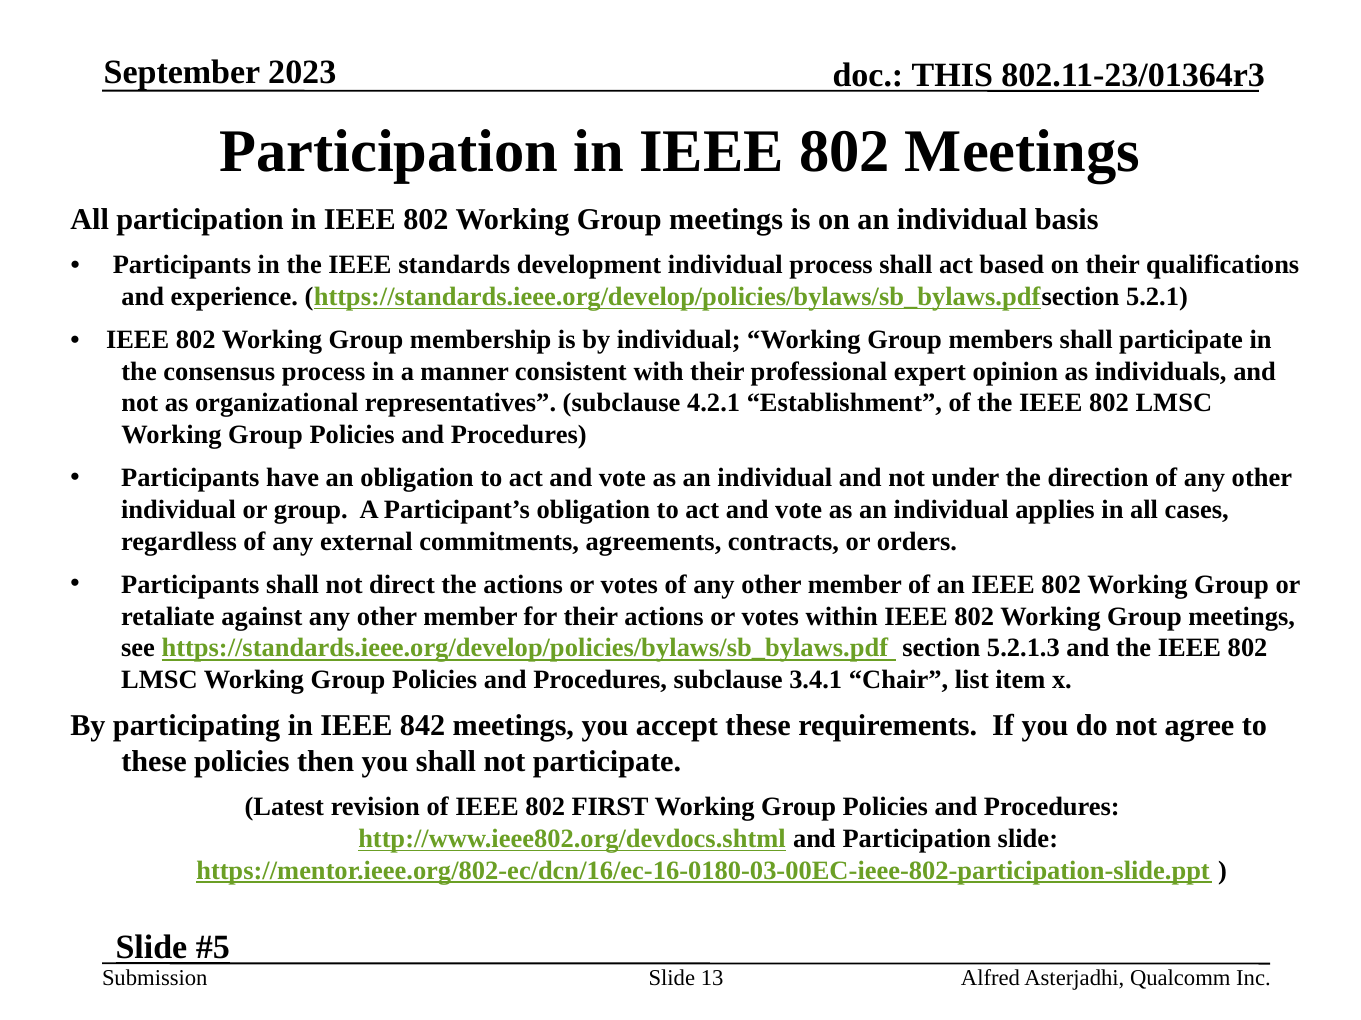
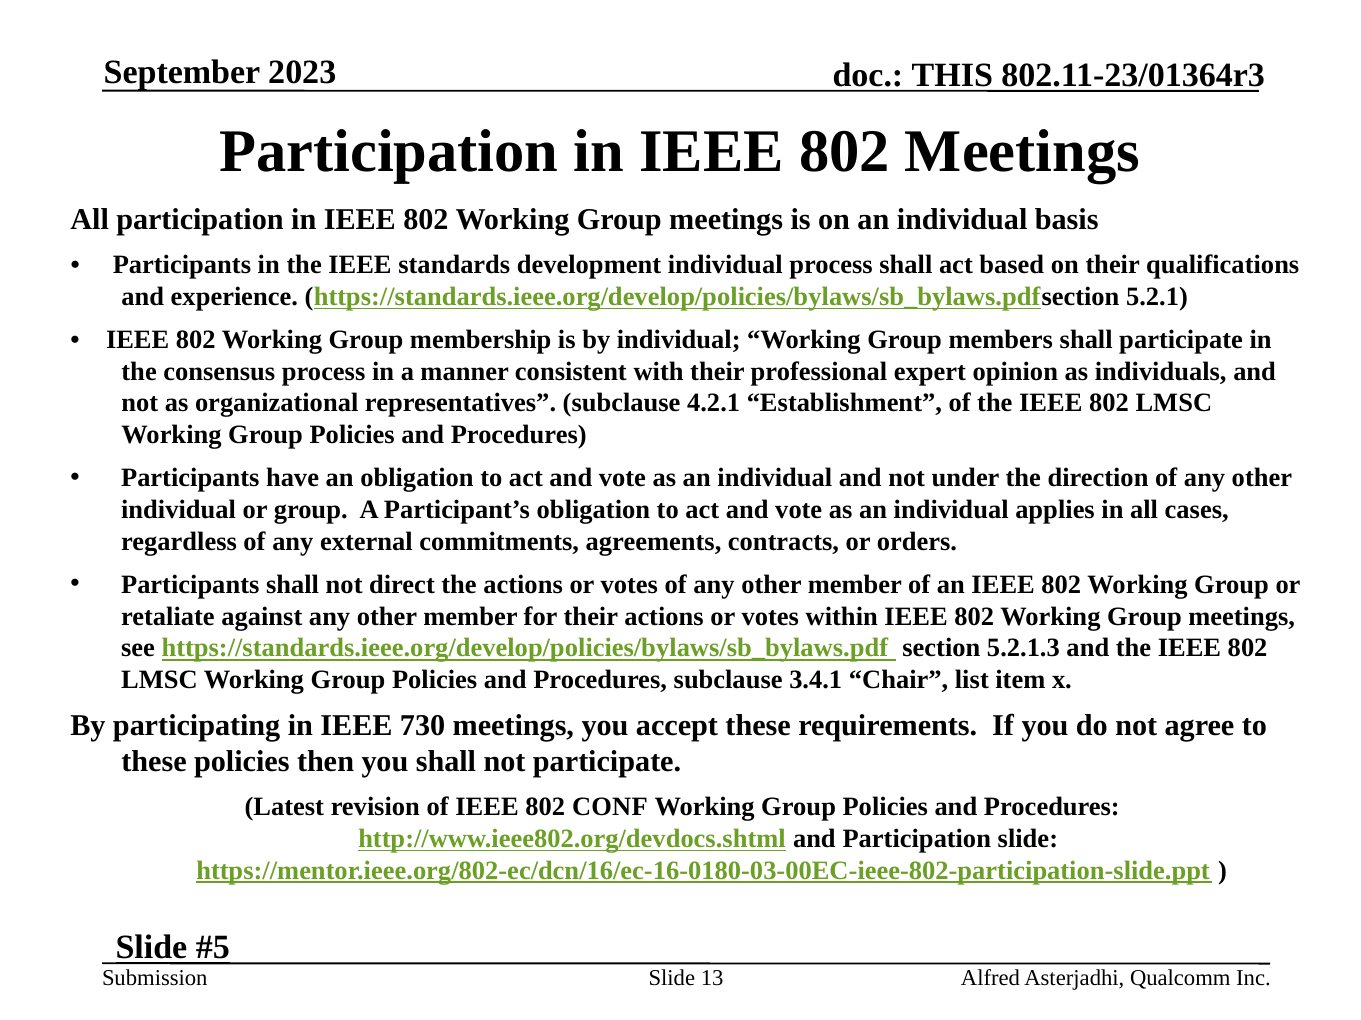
842: 842 -> 730
FIRST: FIRST -> CONF
